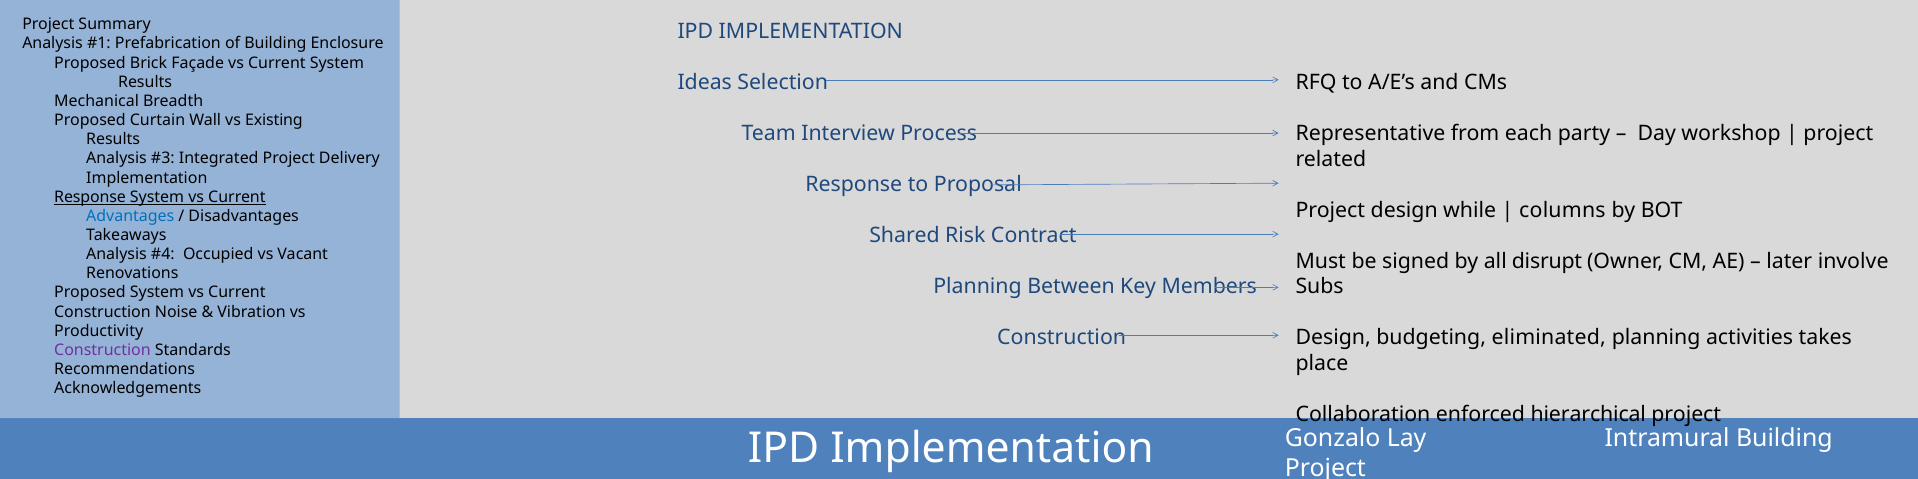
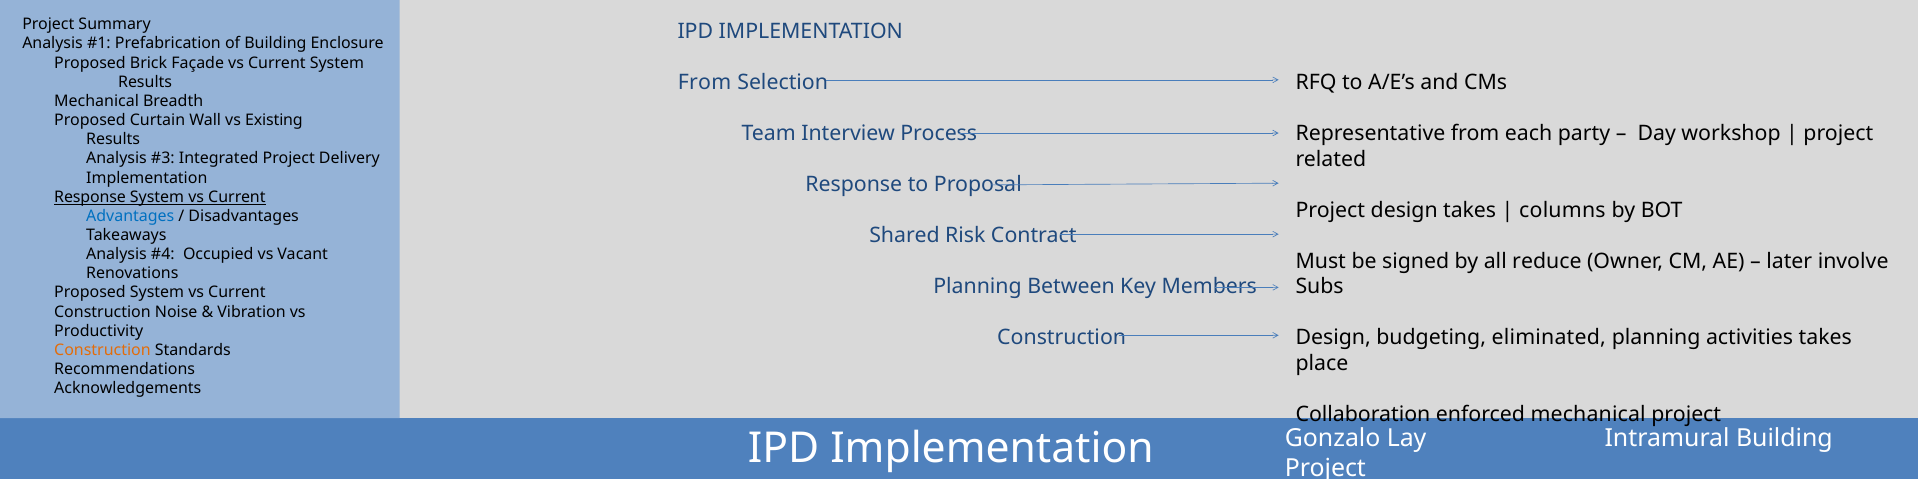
Ideas at (705, 83): Ideas -> From
design while: while -> takes
disrupt: disrupt -> reduce
Construction at (102, 351) colour: purple -> orange
enforced hierarchical: hierarchical -> mechanical
